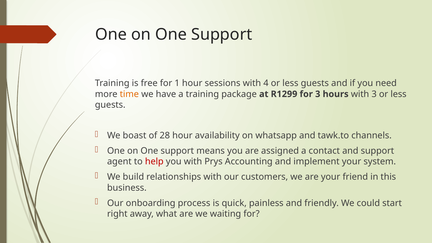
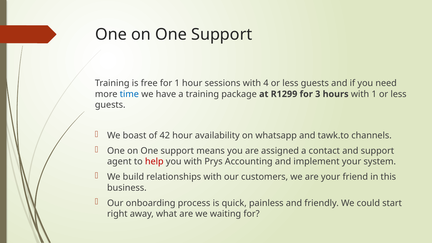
time colour: orange -> blue
with 3: 3 -> 1
28: 28 -> 42
